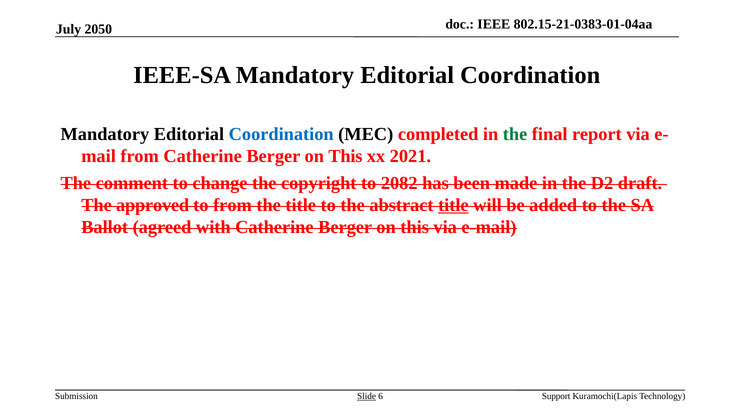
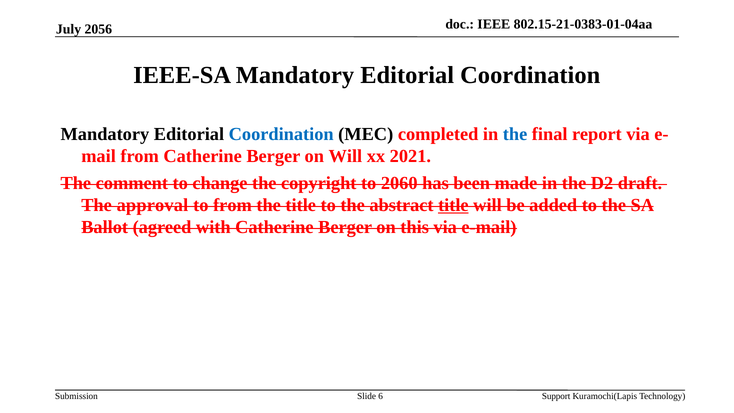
2050: 2050 -> 2056
the at (515, 134) colour: green -> blue
This at (345, 156): This -> Will
2082: 2082 -> 2060
approved: approved -> approval
Slide underline: present -> none
